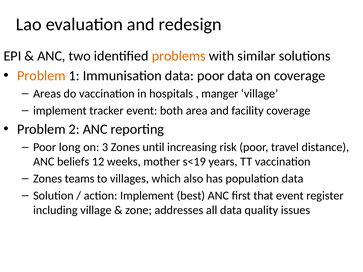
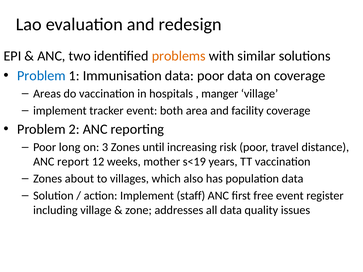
Problem at (41, 76) colour: orange -> blue
beliefs: beliefs -> report
teams: teams -> about
best: best -> staff
that: that -> free
